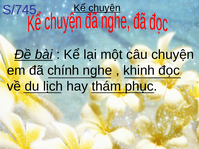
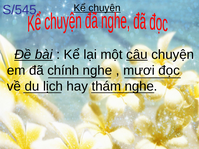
S/745: S/745 -> S/545
câu underline: none -> present
khinh: khinh -> mươi
thám phục: phục -> nghe
